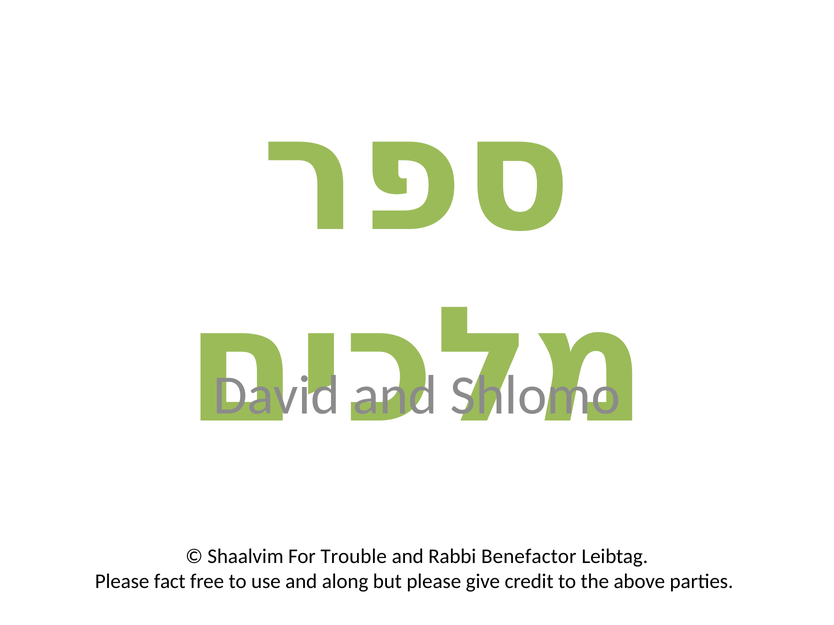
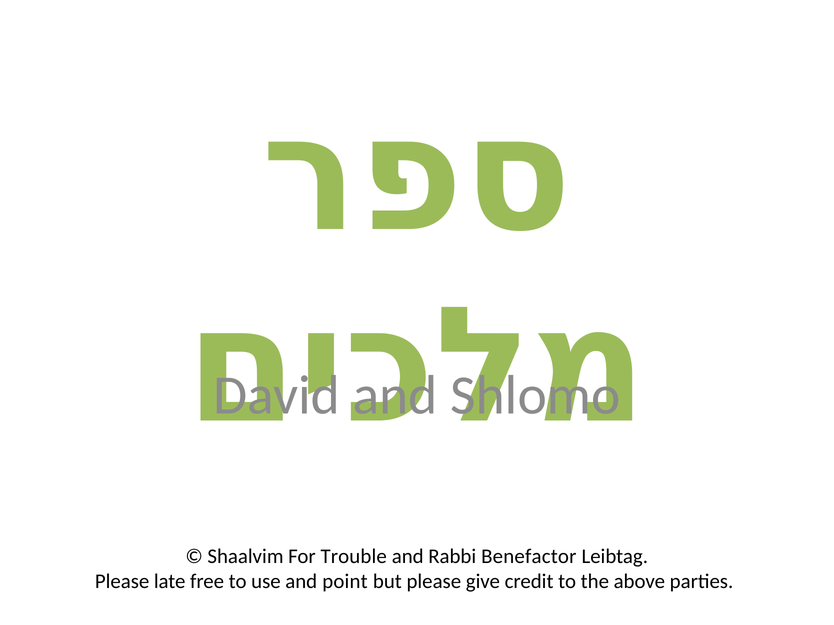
fact: fact -> late
along: along -> point
